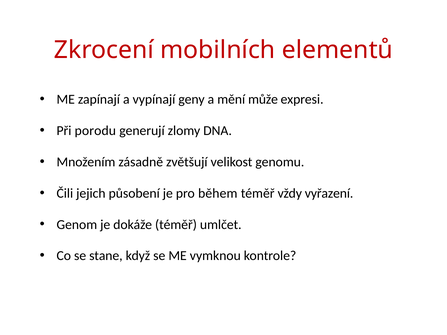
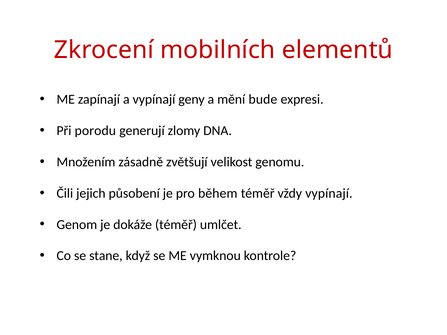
může: může -> bude
vždy vyřazení: vyřazení -> vypínají
